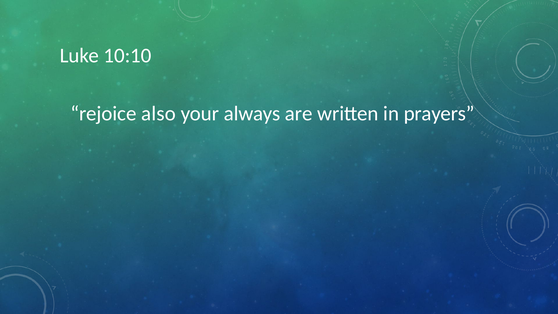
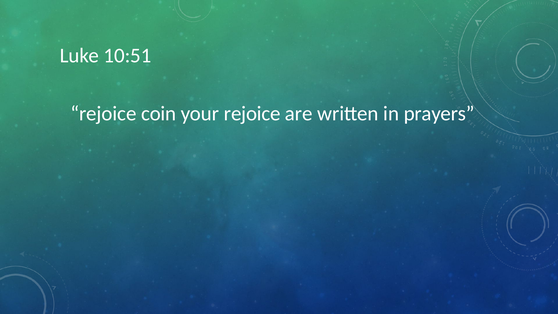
10:10: 10:10 -> 10:51
also: also -> coin
your always: always -> rejoice
